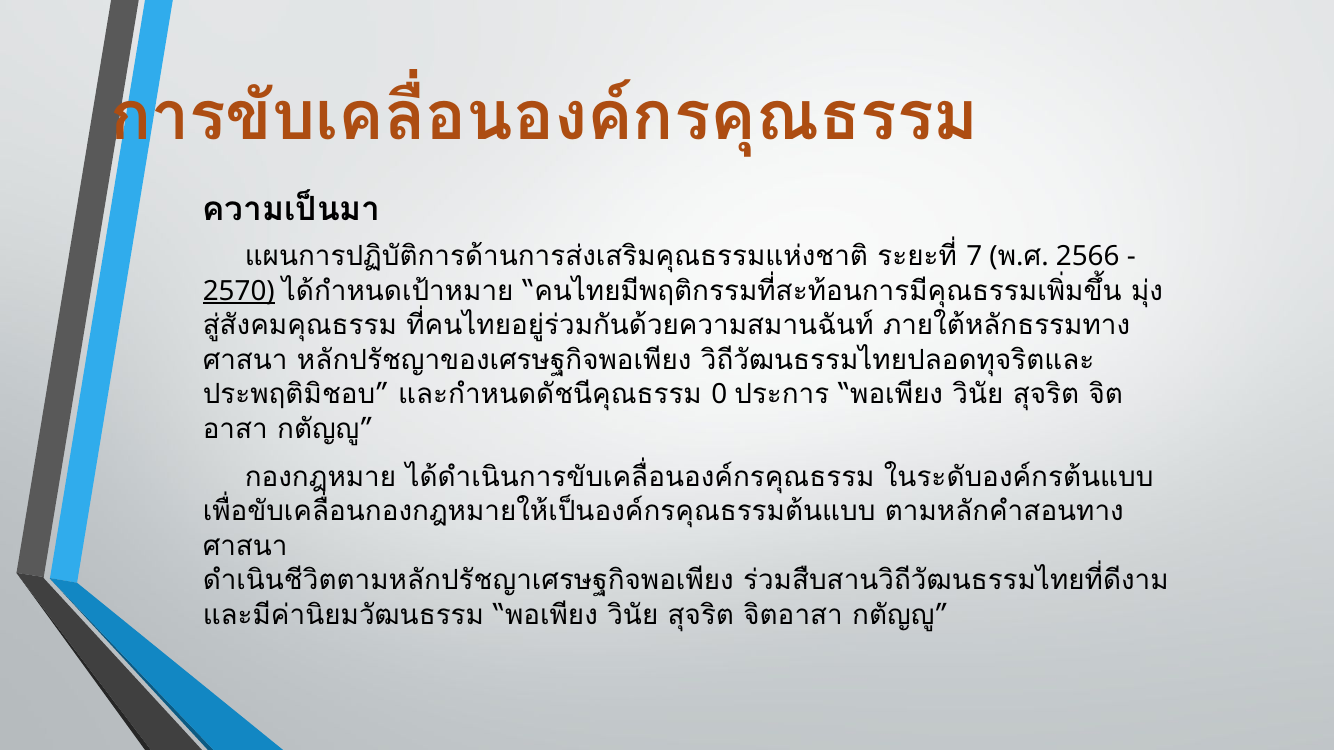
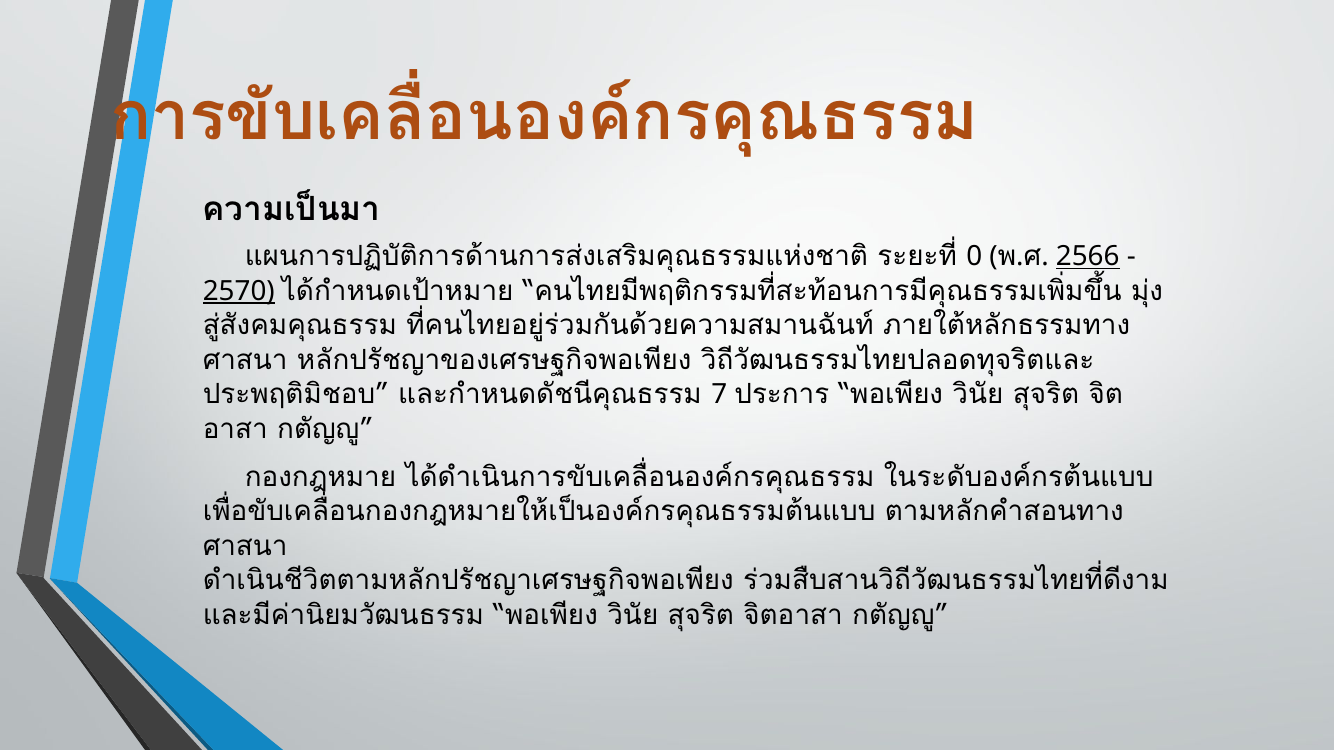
7: 7 -> 0
2566 underline: none -> present
0: 0 -> 7
